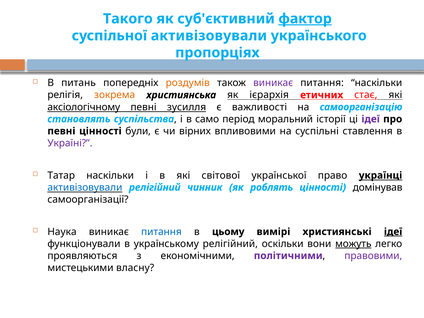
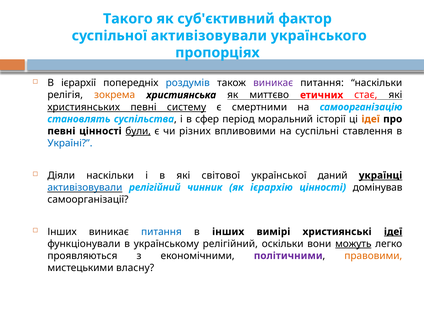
фактор underline: present -> none
питань: питань -> ієрархії
роздумів colour: orange -> blue
ієрархія: ієрархія -> миттєво
аксіологічному: аксіологічному -> християнських
зусилля: зусилля -> систему
важливості: важливості -> смертними
само: само -> сфер
ідеї at (371, 119) colour: purple -> orange
були underline: none -> present
вірних: вірних -> різних
Україні colour: purple -> blue
Татар: Татар -> Діяли
право: право -> даний
роблять: роблять -> ієрархію
Наука at (62, 232): Наука -> Інших
в цьому: цьому -> інших
правовими colour: purple -> orange
